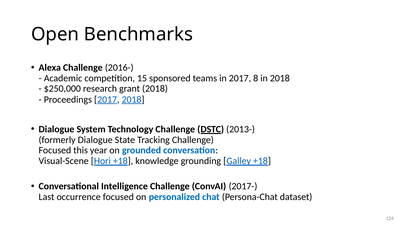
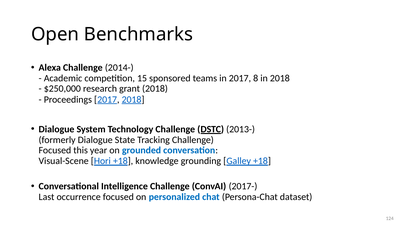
2016-: 2016- -> 2014-
